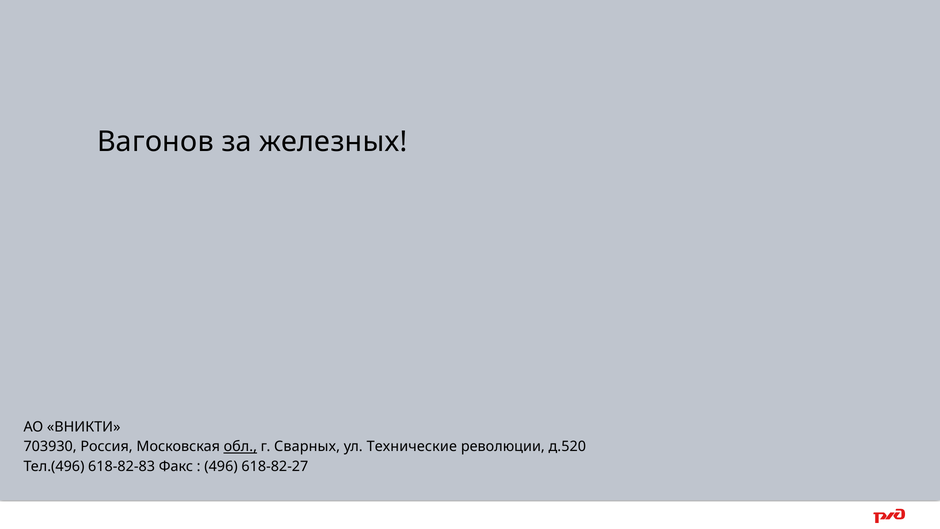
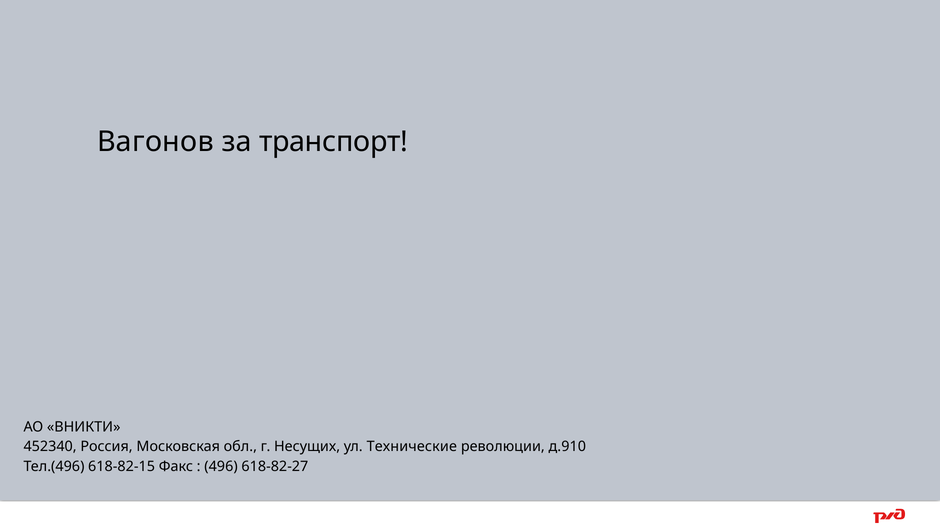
железных: железных -> транспорт
703930: 703930 -> 452340
обл underline: present -> none
Сварных: Сварных -> Несущих
д.520: д.520 -> д.910
618-82-83: 618-82-83 -> 618-82-15
